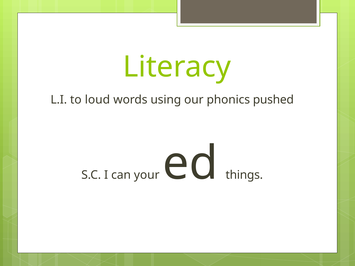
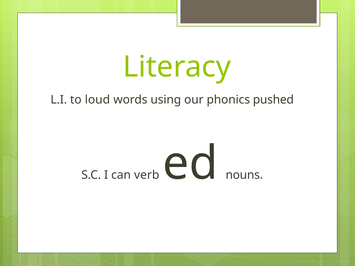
your: your -> verb
things: things -> nouns
